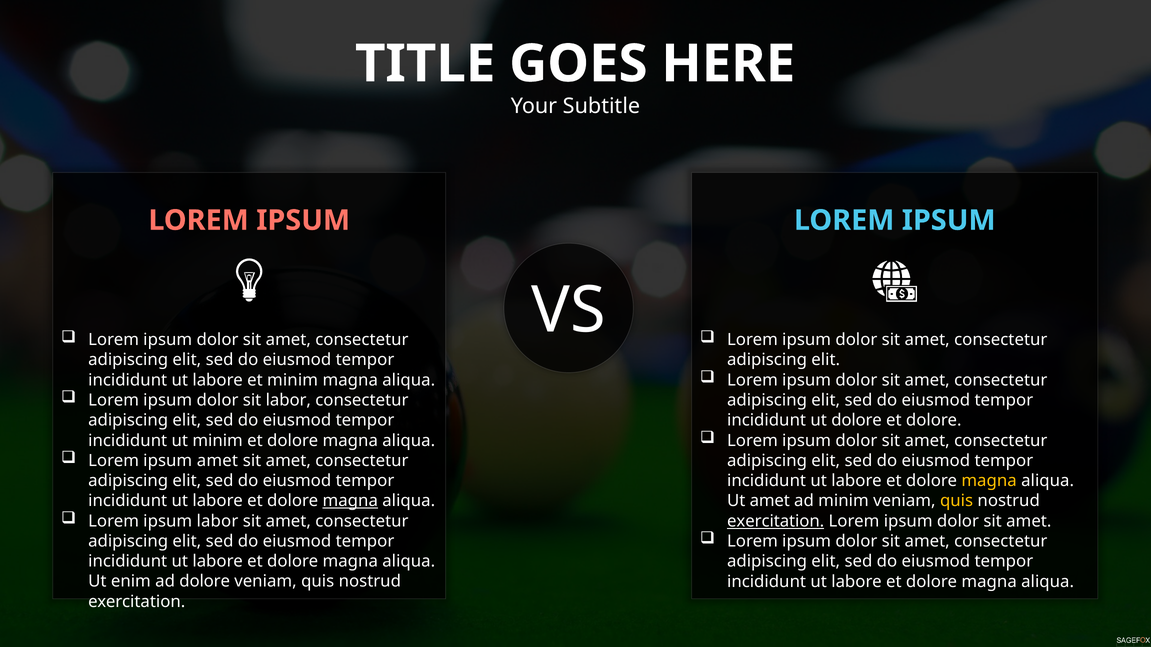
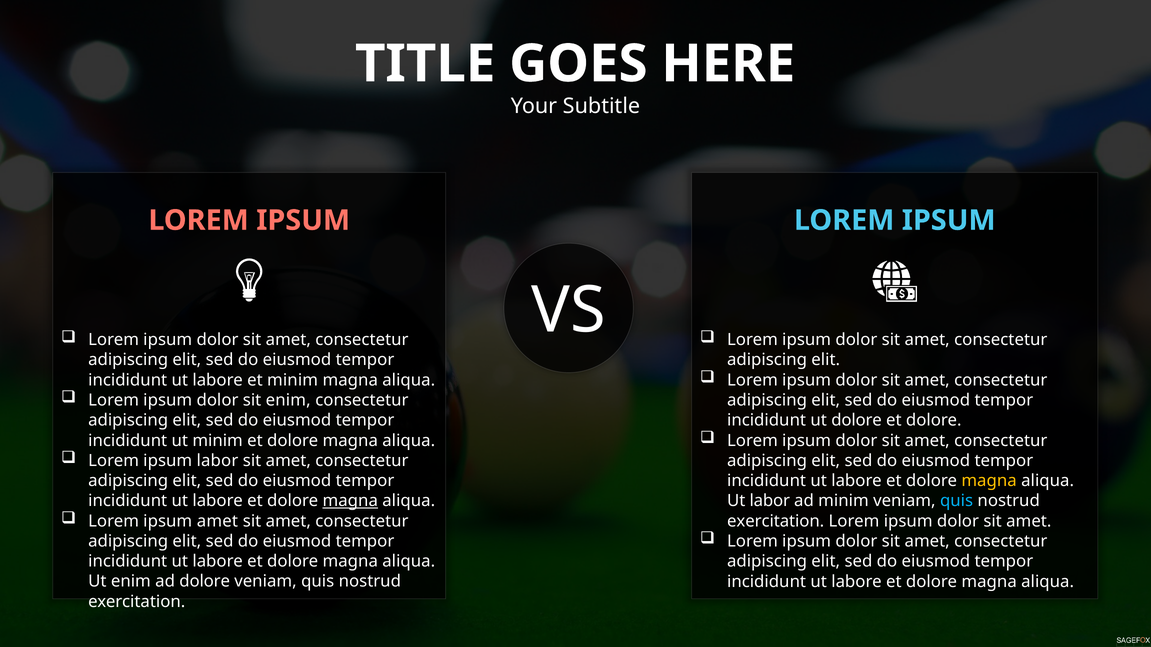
sit labor: labor -> enim
ipsum amet: amet -> labor
Ut amet: amet -> labor
quis at (957, 501) colour: yellow -> light blue
ipsum labor: labor -> amet
exercitation at (776, 521) underline: present -> none
